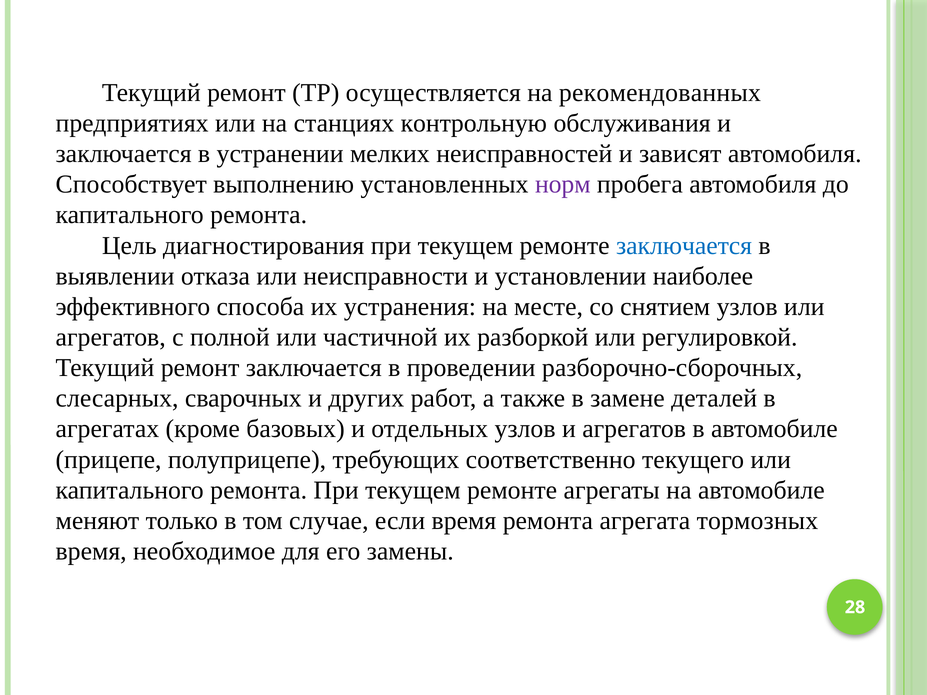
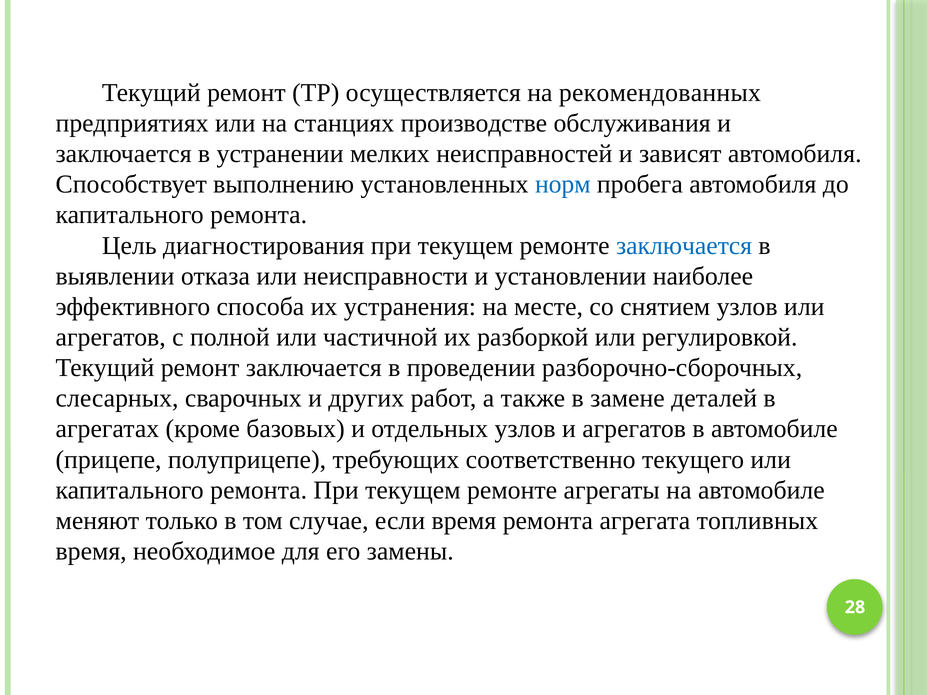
контрольную: контрольную -> производстве
норм colour: purple -> blue
тормозных: тормозных -> топливных
